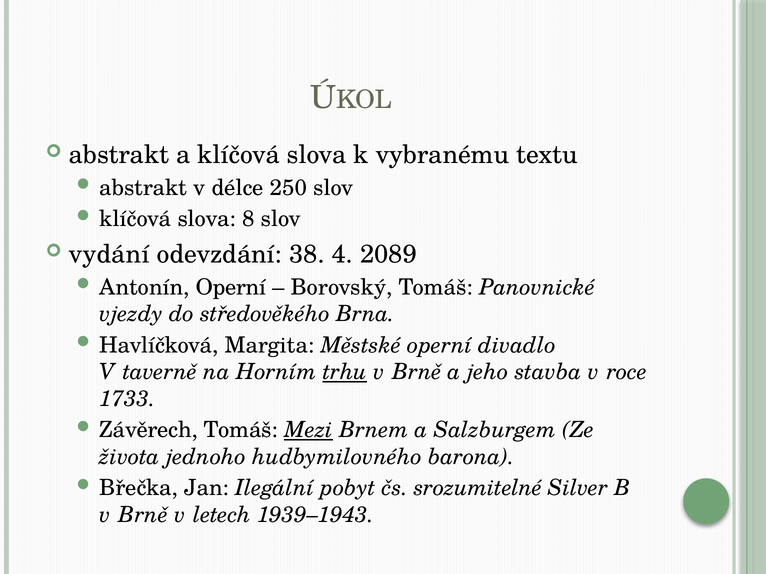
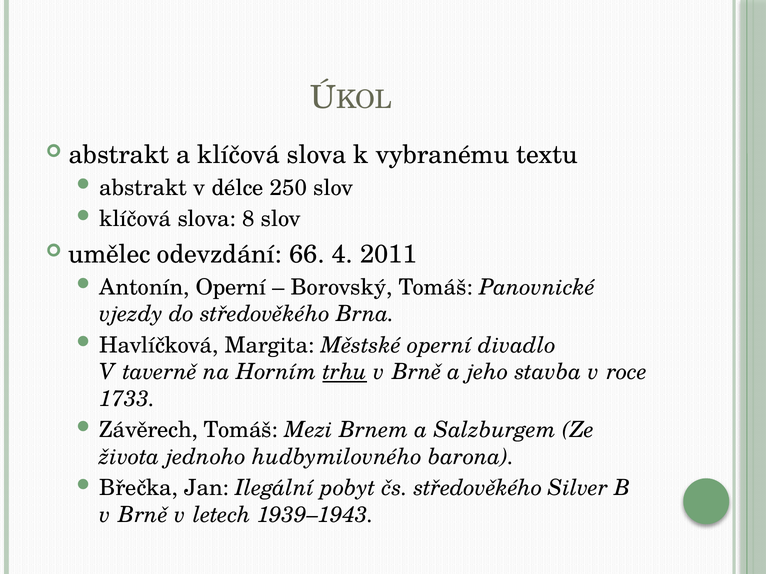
vydání: vydání -> umělec
38: 38 -> 66
2089: 2089 -> 2011
Mezi underline: present -> none
čs srozumitelné: srozumitelné -> středověkého
